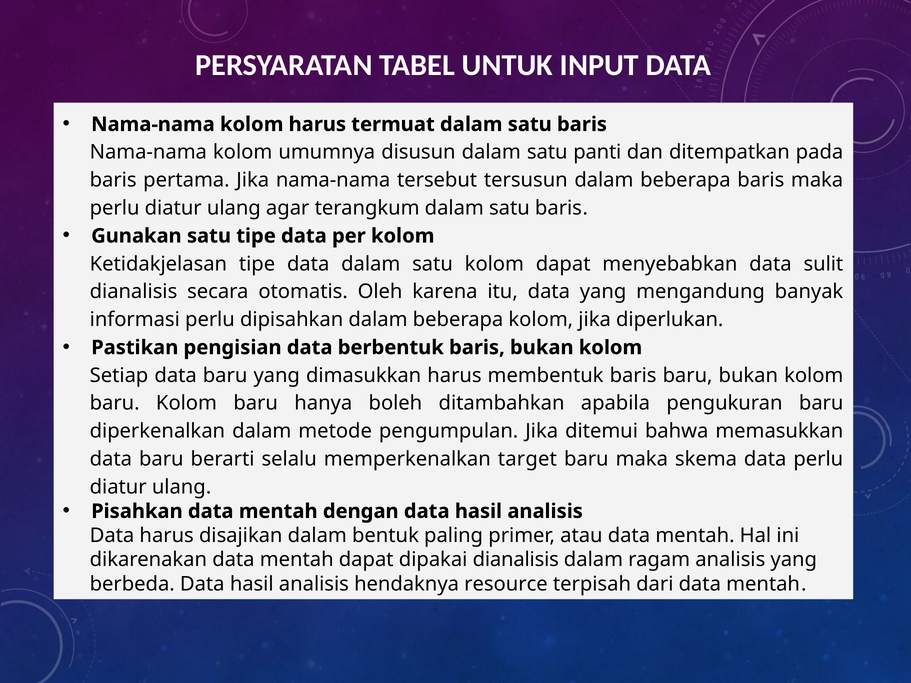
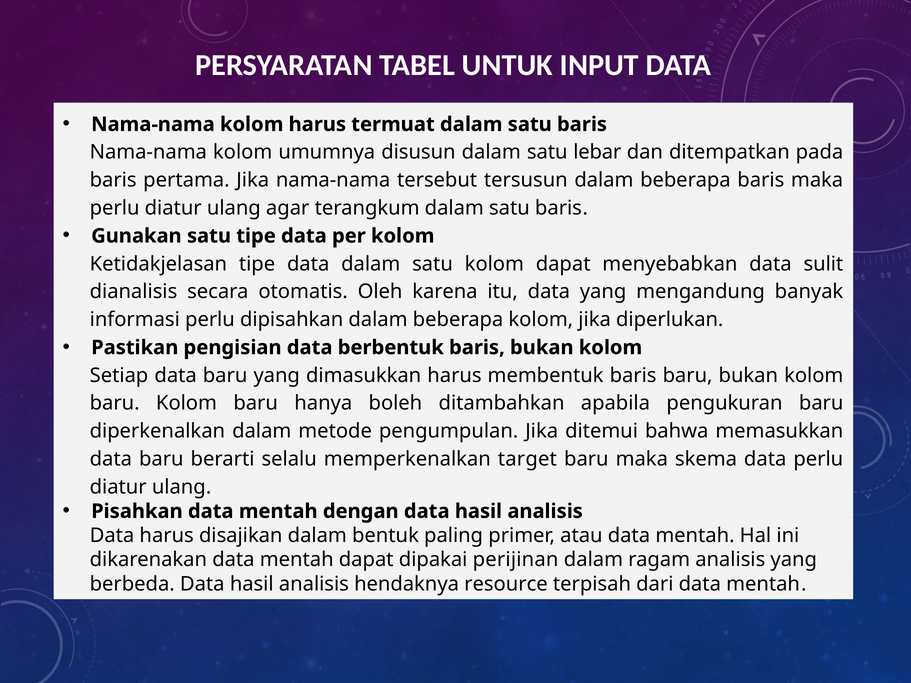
panti: panti -> lebar
dipakai dianalisis: dianalisis -> perijinan
